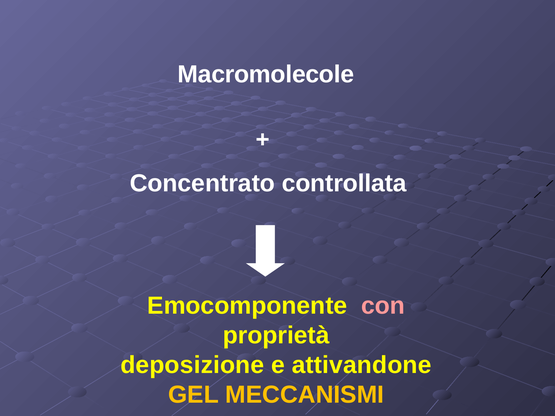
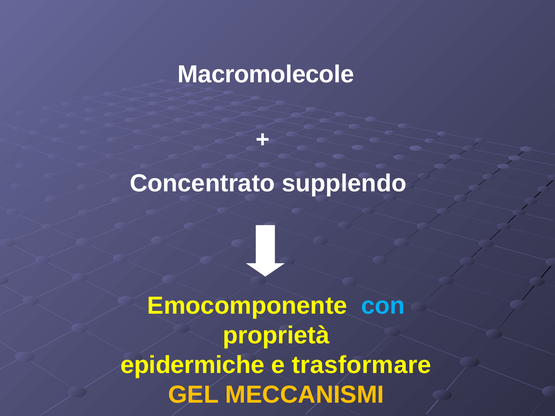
controllata: controllata -> supplendo
con colour: pink -> light blue
deposizione: deposizione -> epidermiche
attivandone: attivandone -> trasformare
